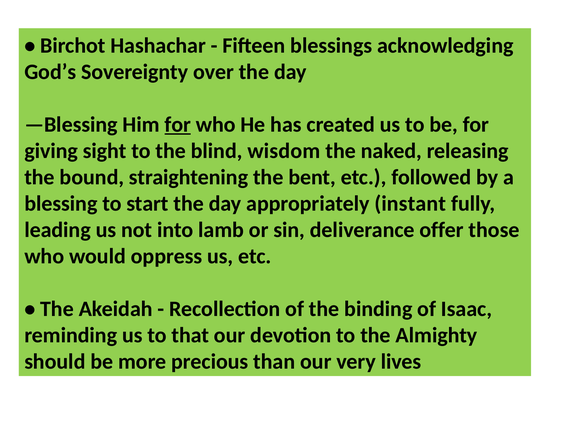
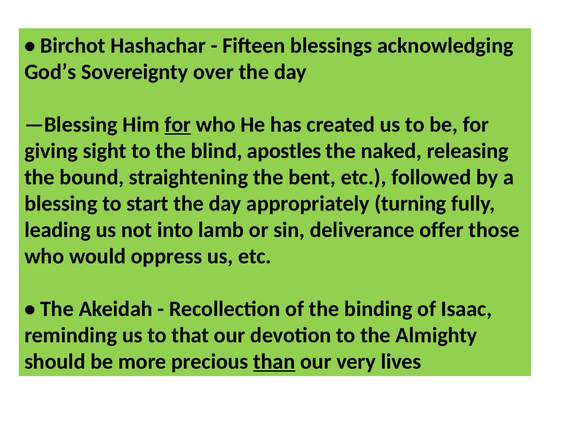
wisdom: wisdom -> apostles
instant: instant -> turning
than underline: none -> present
